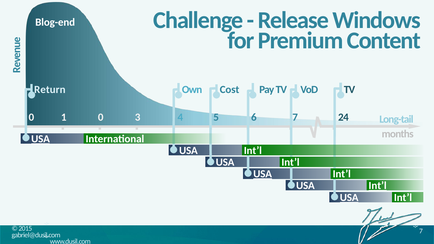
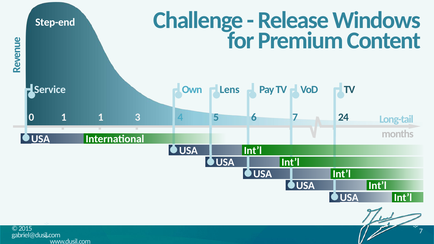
Blog-end: Blog-end -> Step-end
Return: Return -> Service
Cost: Cost -> Lens
1 0: 0 -> 1
USA at (263, 174) underline: present -> none
Int’l at (378, 186) underline: present -> none
